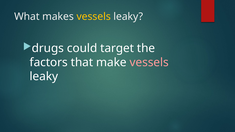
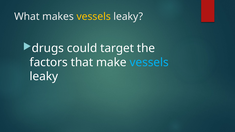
vessels at (149, 62) colour: pink -> light blue
